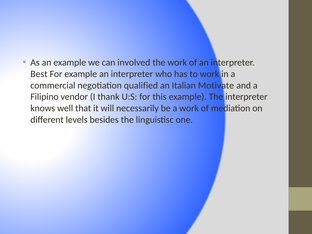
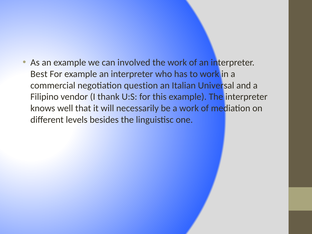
qualified: qualified -> question
Motivate: Motivate -> Universal
